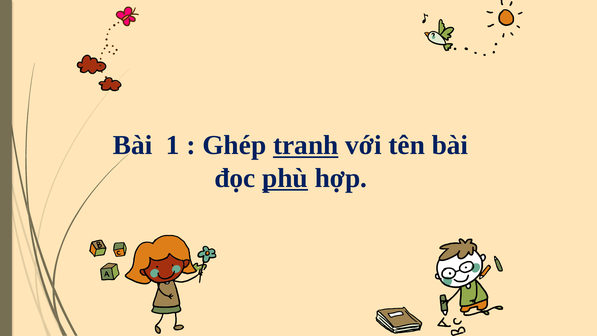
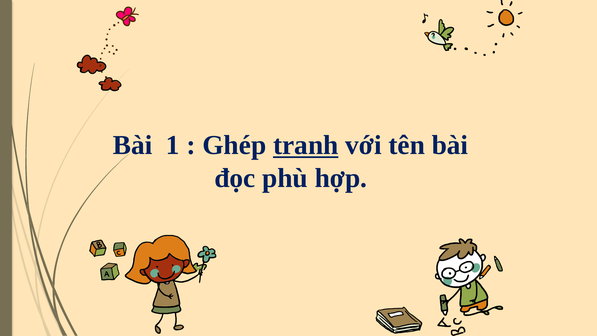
phù underline: present -> none
